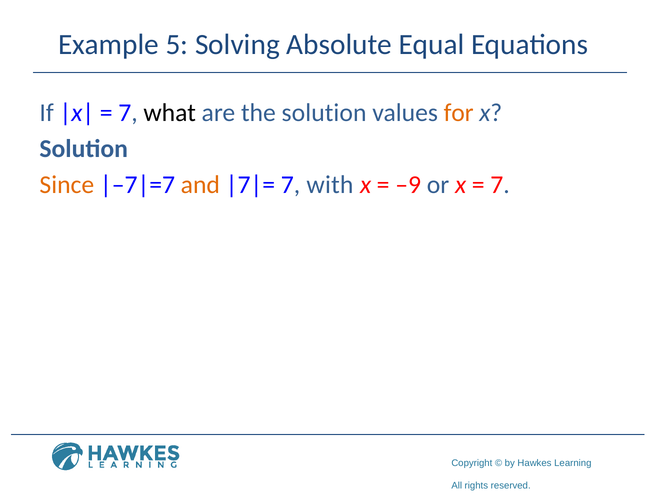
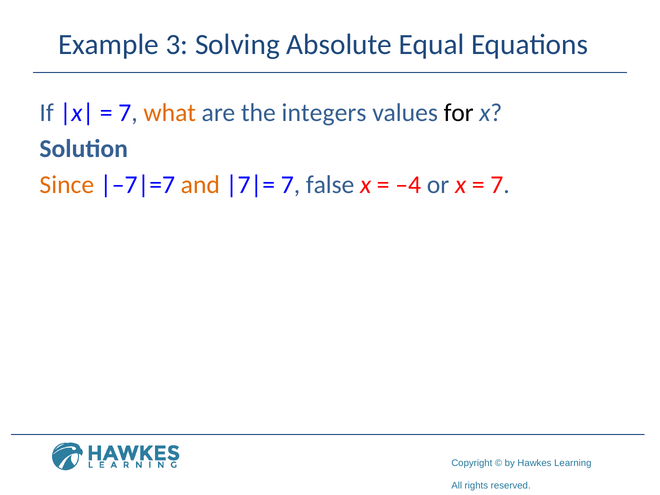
5: 5 -> 3
what colour: black -> orange
the solution: solution -> integers
for colour: orange -> black
with: with -> false
–9: –9 -> –4
